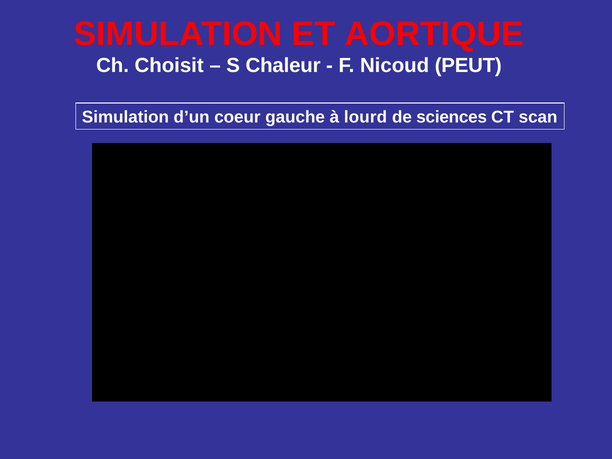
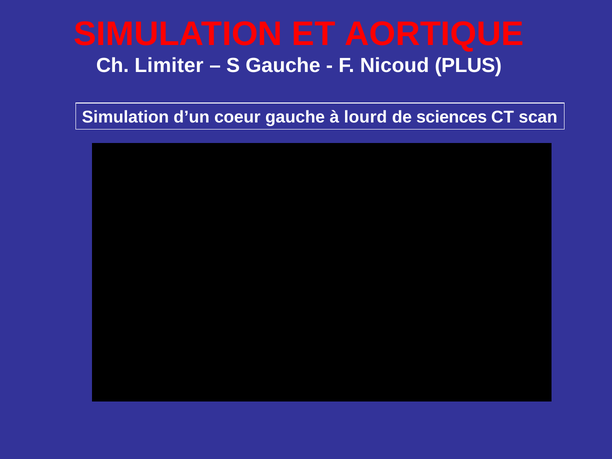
Choisit: Choisit -> Limiter
S Chaleur: Chaleur -> Gauche
PEUT: PEUT -> PLUS
